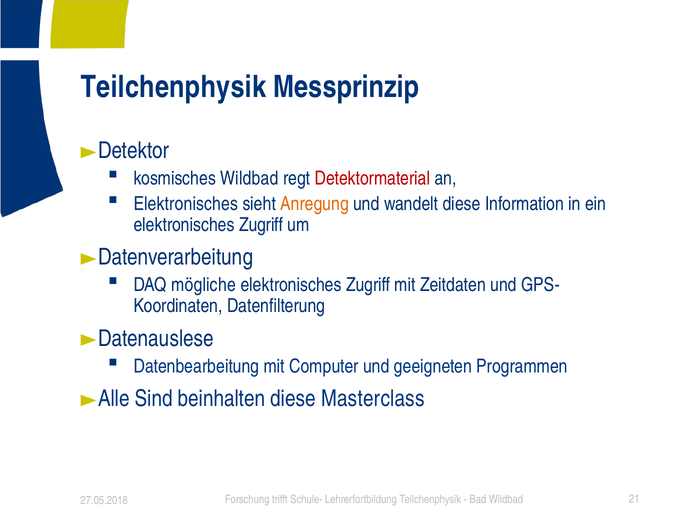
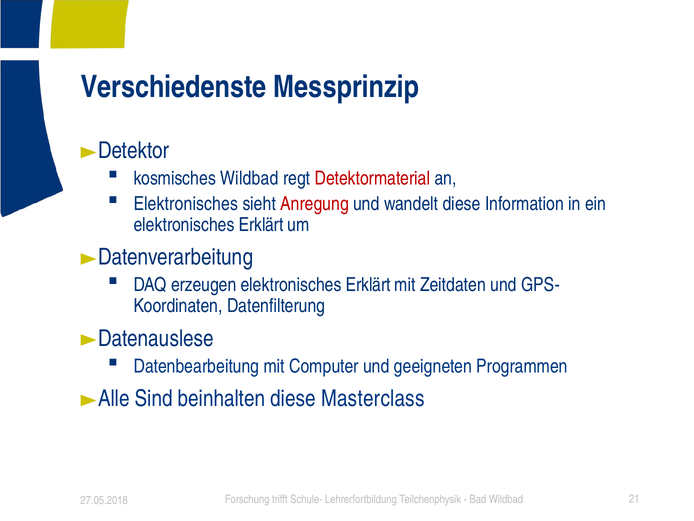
Teilchenphysik at (173, 87): Teilchenphysik -> Verschiedenste
Anregung colour: orange -> red
Zugriff at (261, 225): Zugriff -> Erklärt
mögliche: mögliche -> erzeugen
Zugriff at (368, 285): Zugriff -> Erklärt
